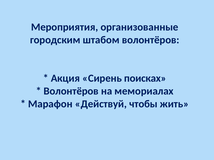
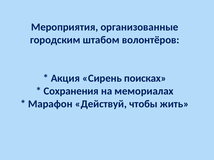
Волонтёров at (71, 91): Волонтёров -> Сохранения
